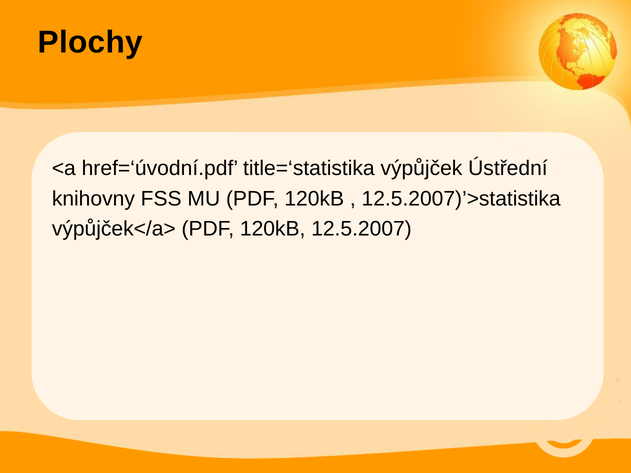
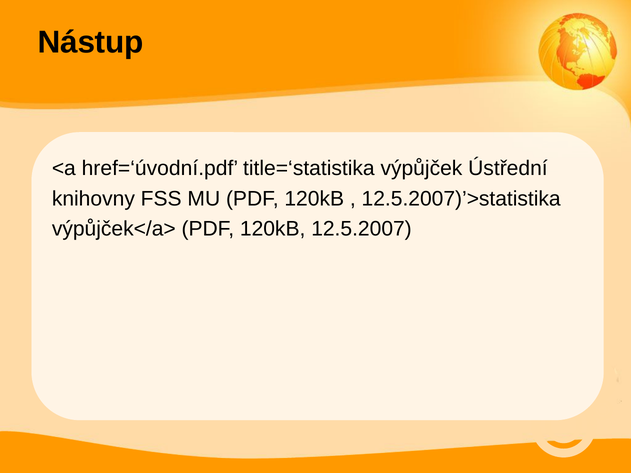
Plochy: Plochy -> Nástup
